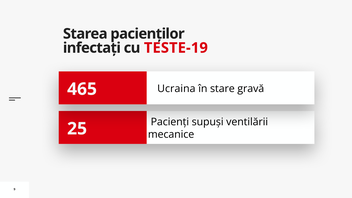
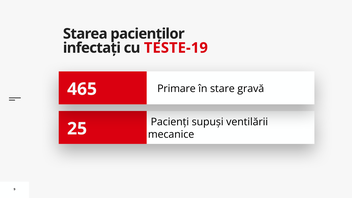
Ucraina: Ucraina -> Primare
